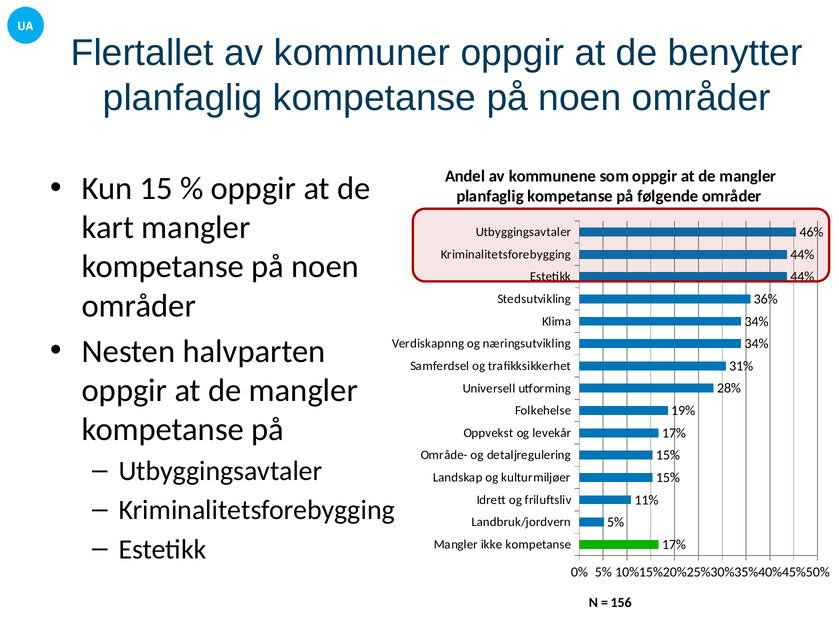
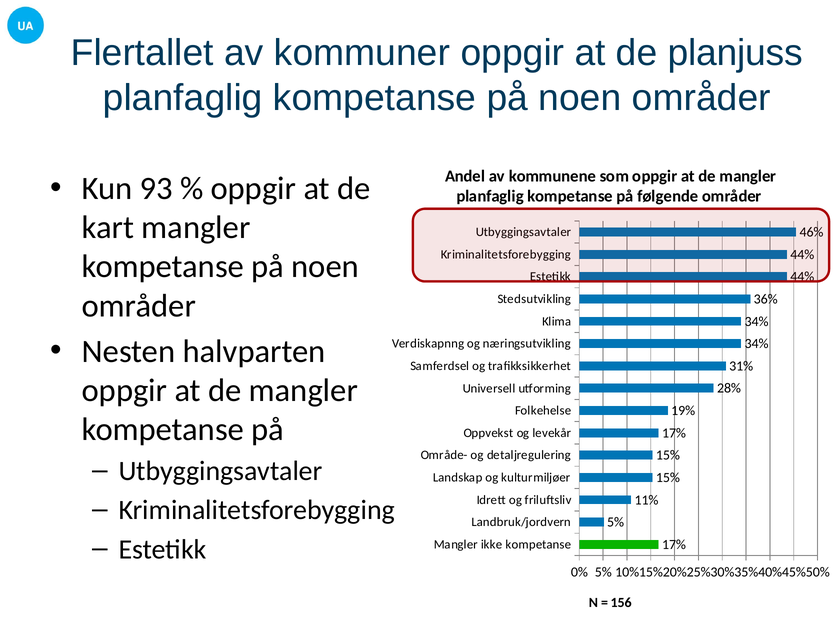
benytter: benytter -> planjuss
15: 15 -> 93
